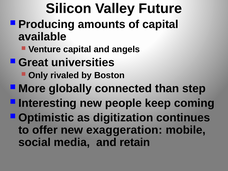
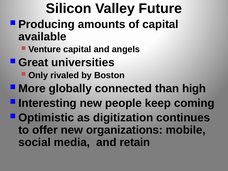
step: step -> high
exaggeration: exaggeration -> organizations
